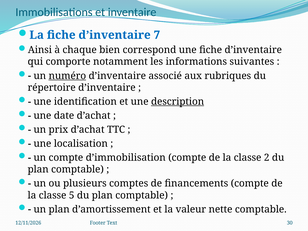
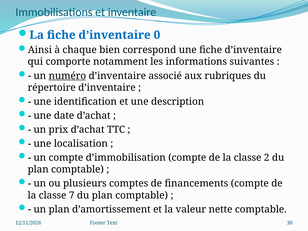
7: 7 -> 0
description underline: present -> none
5: 5 -> 7
